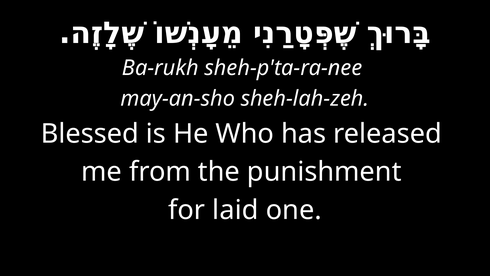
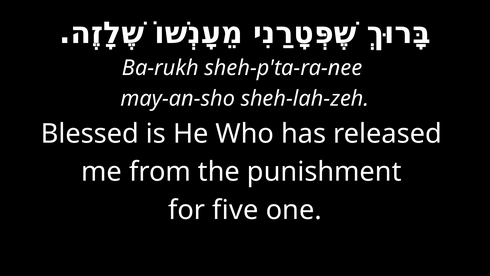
laid: laid -> five
